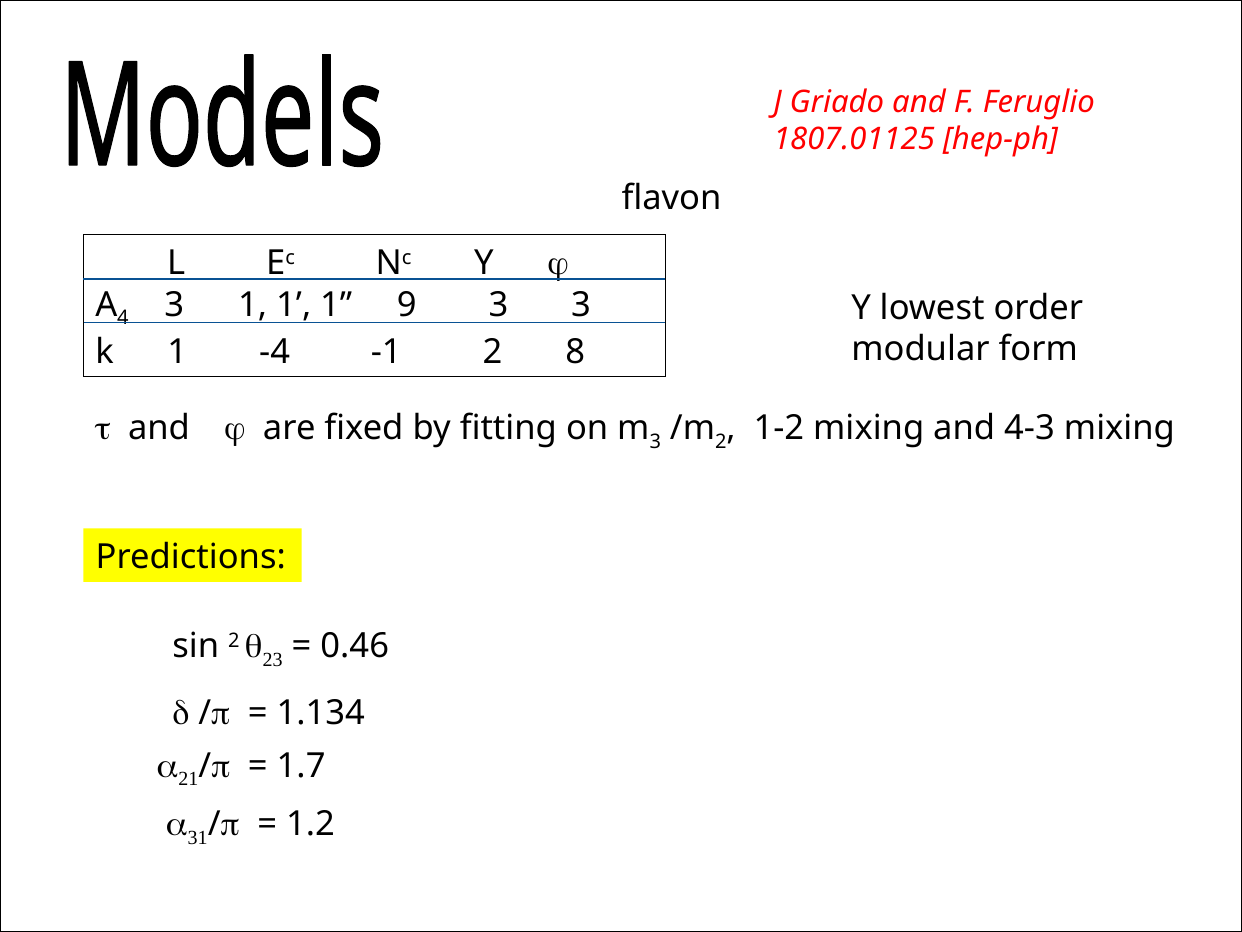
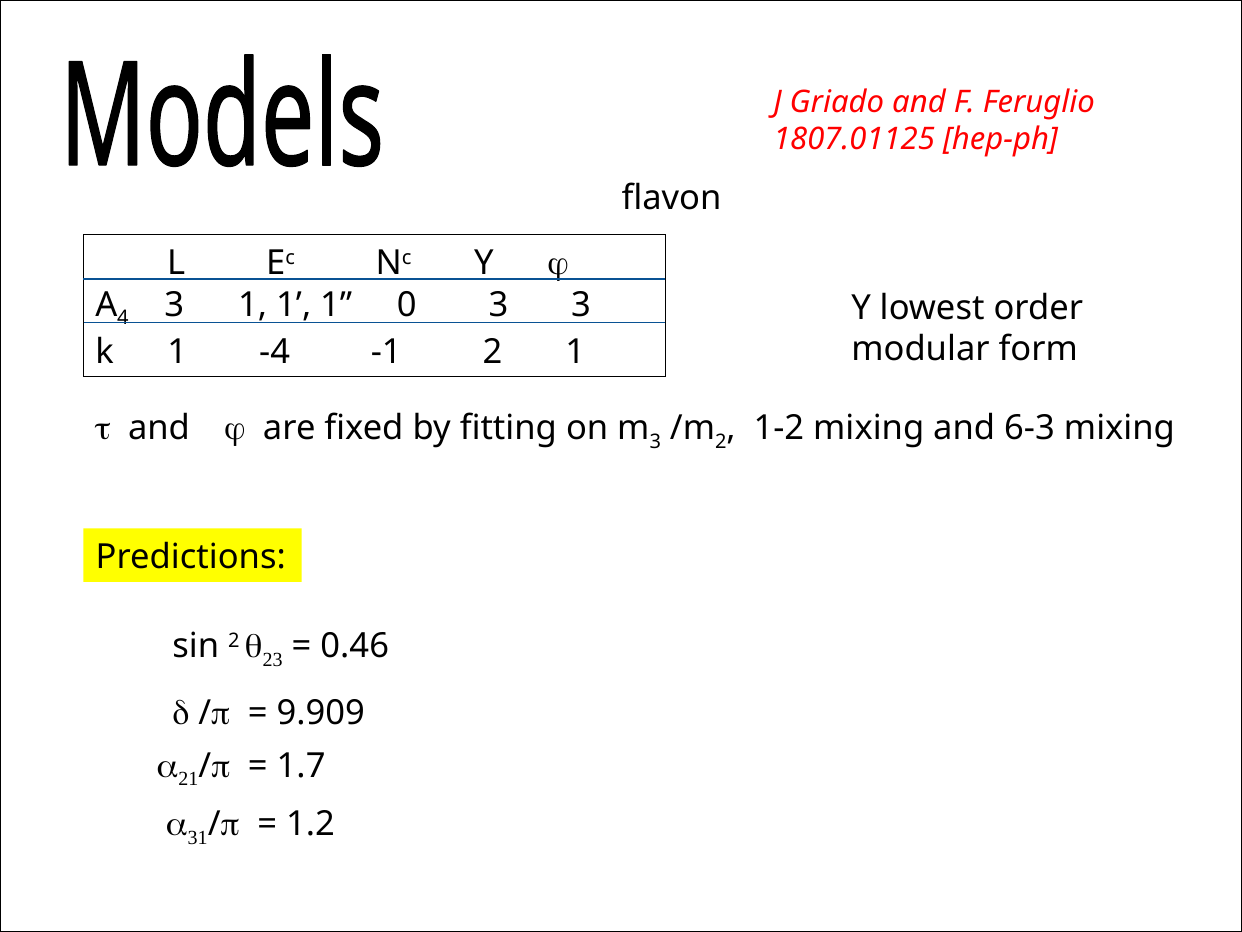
9: 9 -> 0
2 8: 8 -> 1
4-3: 4-3 -> 6-3
1.134: 1.134 -> 9.909
